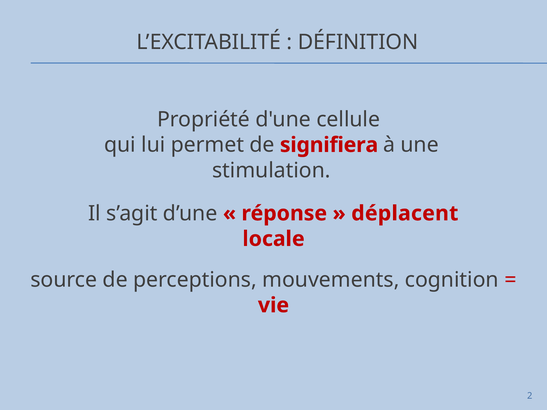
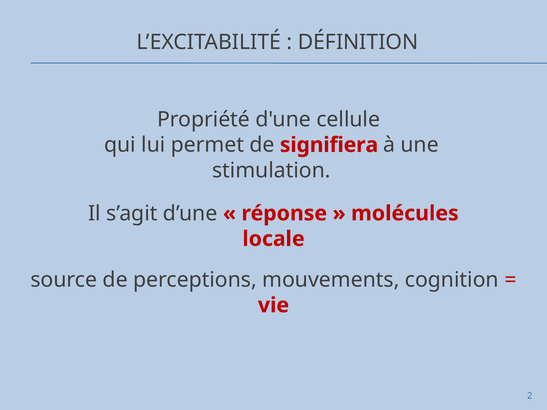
déplacent: déplacent -> molécules
